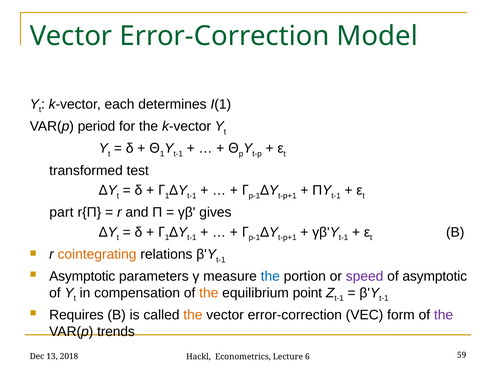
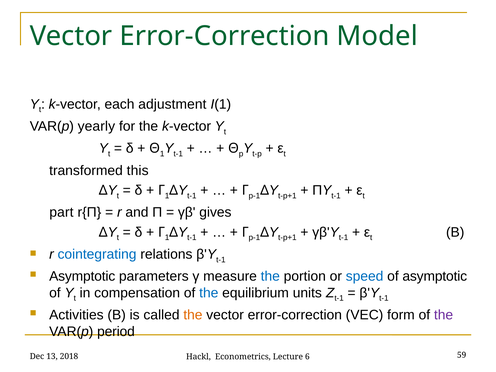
determines: determines -> adjustment
period: period -> yearly
test: test -> this
cointegrating colour: orange -> blue
speed colour: purple -> blue
the at (209, 293) colour: orange -> blue
point: point -> units
Requires: Requires -> Activities
trends: trends -> period
